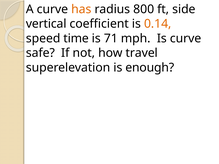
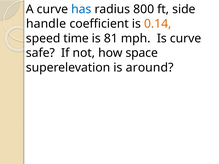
has colour: orange -> blue
vertical: vertical -> handle
71: 71 -> 81
travel: travel -> space
enough: enough -> around
